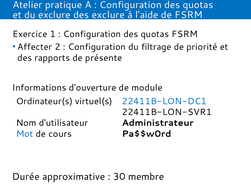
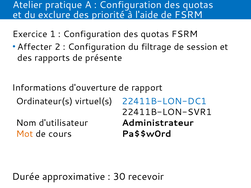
des exclure: exclure -> priorité
priorité: priorité -> session
module: module -> rapport
Mot colour: blue -> orange
membre: membre -> recevoir
